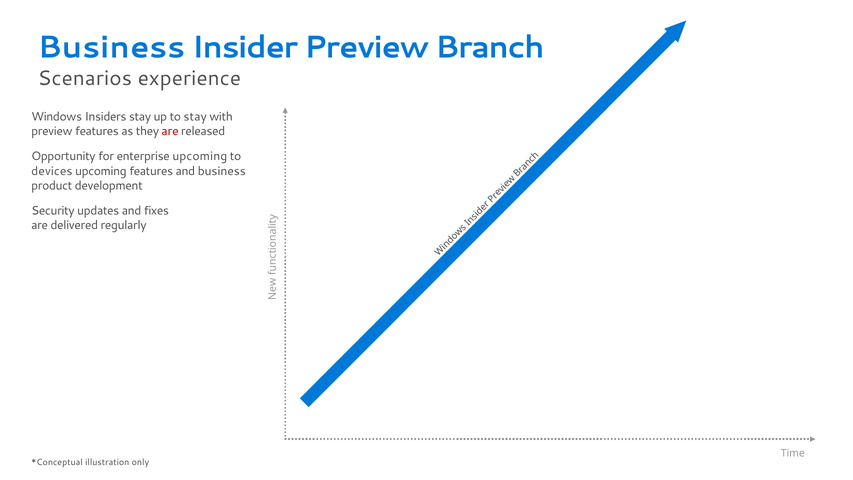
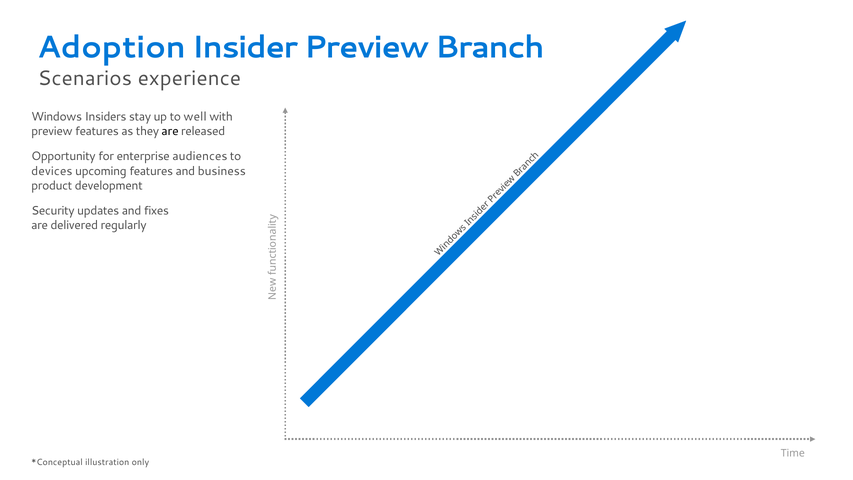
Business at (112, 48): Business -> Adoption
to stay: stay -> well
are at (170, 131) colour: red -> black
enterprise upcoming: upcoming -> audiences
